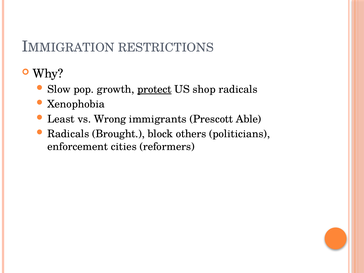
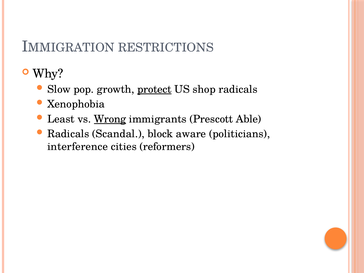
Wrong underline: none -> present
Brought: Brought -> Scandal
others: others -> aware
enforcement: enforcement -> interference
